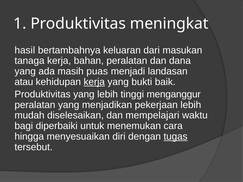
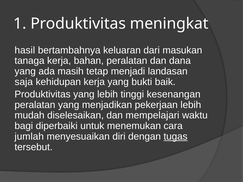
puas: puas -> tetap
atau: atau -> saja
kerja at (94, 82) underline: present -> none
menganggur: menganggur -> kesenangan
hingga: hingga -> jumlah
